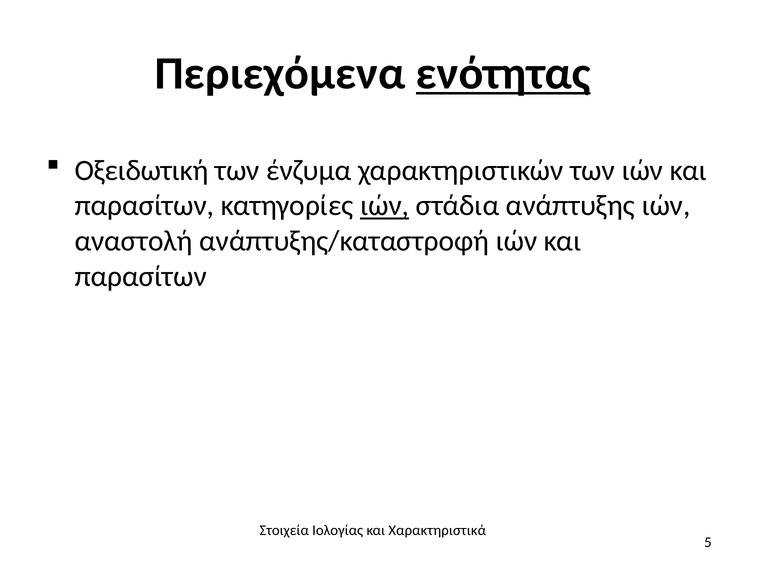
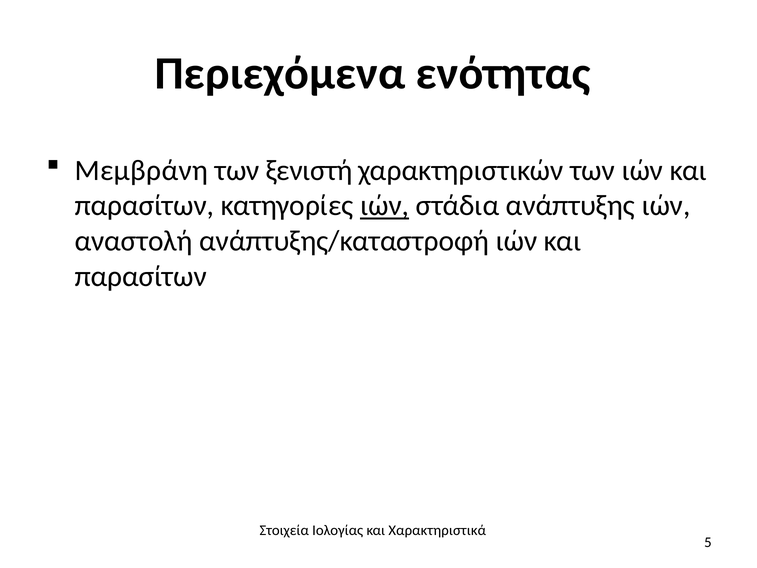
ενότητας underline: present -> none
Οξειδωτική: Οξειδωτική -> Μεμβράνη
ένζυμα: ένζυμα -> ξενιστή
